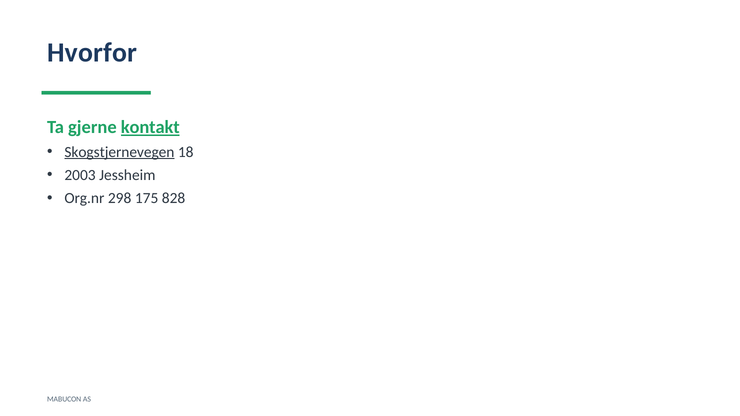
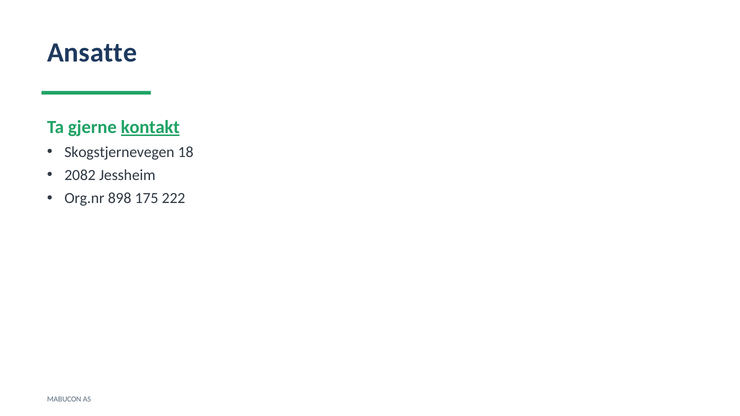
Hvorfor: Hvorfor -> Ansatte
Skogstjernevegen underline: present -> none
2003: 2003 -> 2082
298: 298 -> 898
828: 828 -> 222
